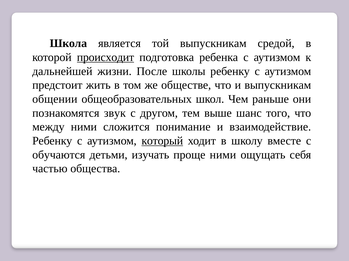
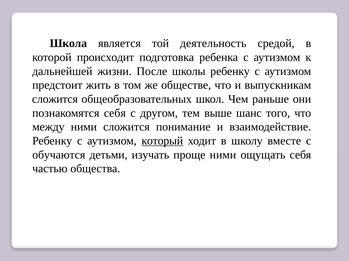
той выпускникам: выпускникам -> деятельность
происходит underline: present -> none
общении at (55, 99): общении -> сложится
познакомятся звук: звук -> себя
